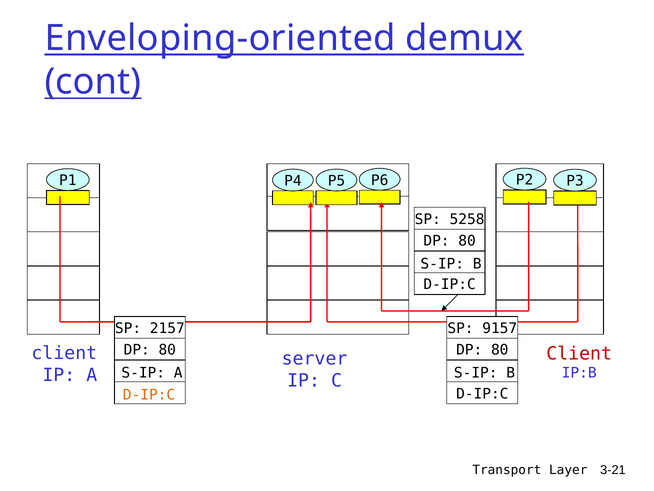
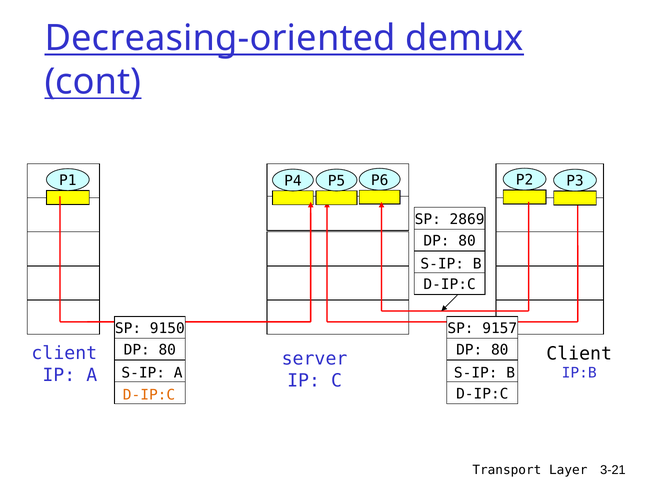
Enveloping-oriented: Enveloping-oriented -> Decreasing-oriented
5258: 5258 -> 2869
2157: 2157 -> 9150
Client at (579, 353) colour: red -> black
